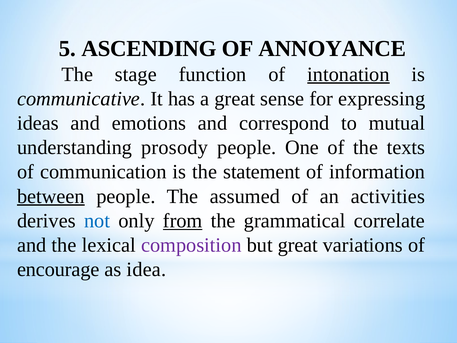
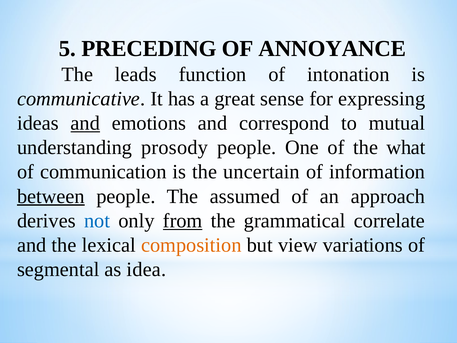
ASCENDING: ASCENDING -> PRECEDING
stage: stage -> leads
intonation underline: present -> none
and at (85, 123) underline: none -> present
texts: texts -> what
statement: statement -> uncertain
activities: activities -> approach
composition colour: purple -> orange
but great: great -> view
encourage: encourage -> segmental
